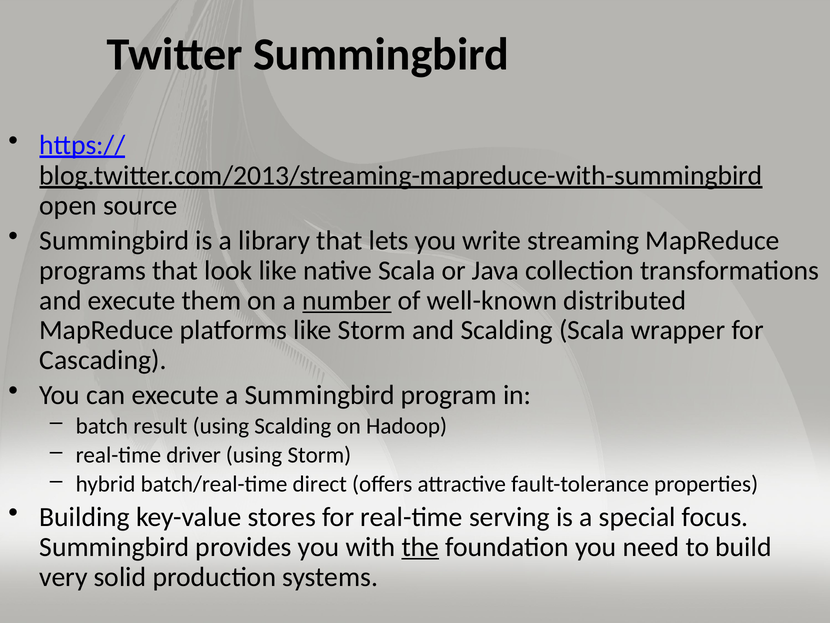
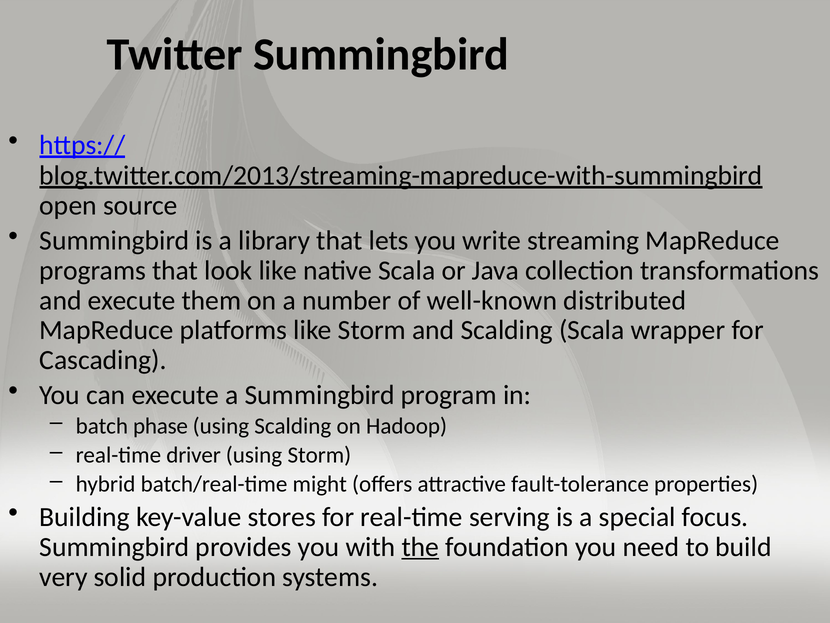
number underline: present -> none
result: result -> phase
direct: direct -> might
